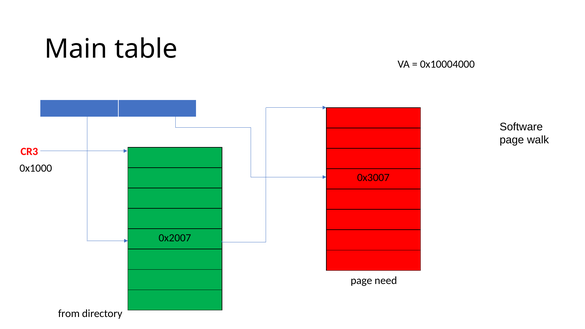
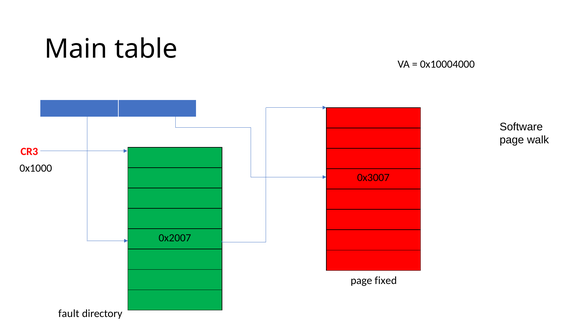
need: need -> fixed
from: from -> fault
